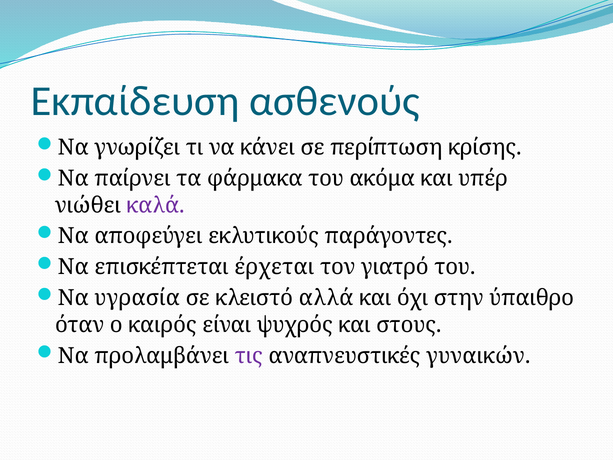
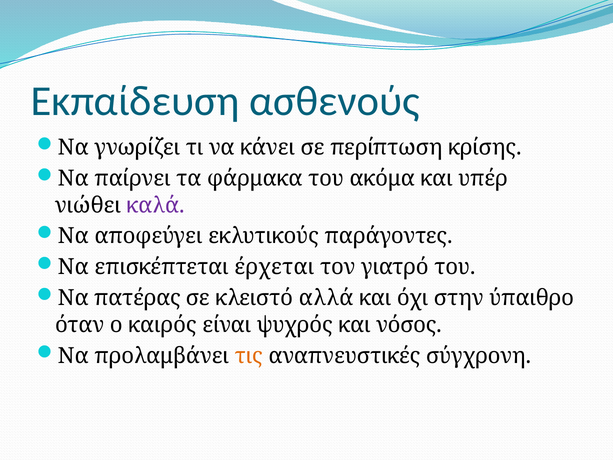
υγρασία: υγρασία -> πατέρας
στους: στους -> νόσος
τις colour: purple -> orange
γυναικών: γυναικών -> σύγχρονη
